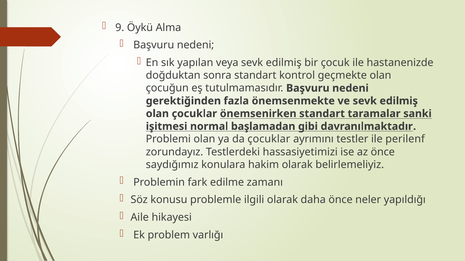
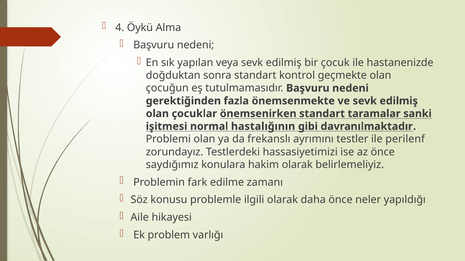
9: 9 -> 4
başlamadan: başlamadan -> hastalığının
da çocuklar: çocuklar -> frekanslı
